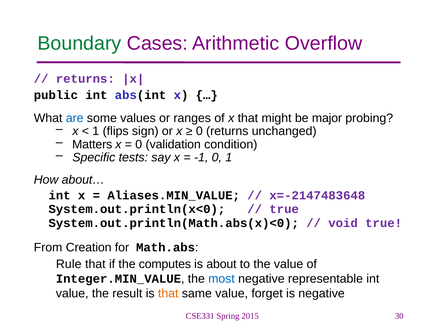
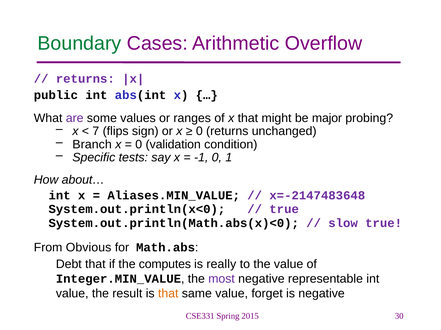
are colour: blue -> purple
1 at (96, 132): 1 -> 7
Matters: Matters -> Branch
void: void -> slow
Creation: Creation -> Obvious
Rule: Rule -> Debt
about: about -> really
most colour: blue -> purple
